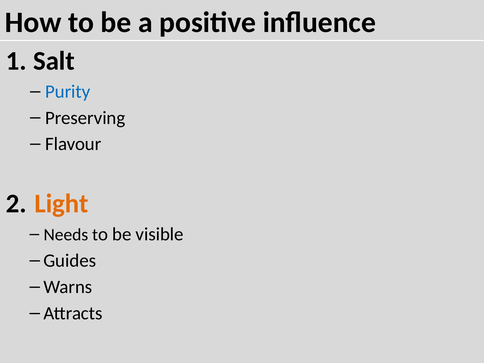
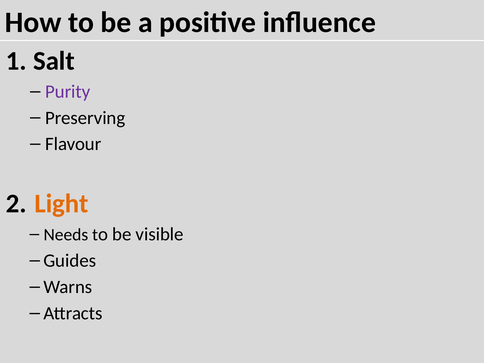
Purity colour: blue -> purple
